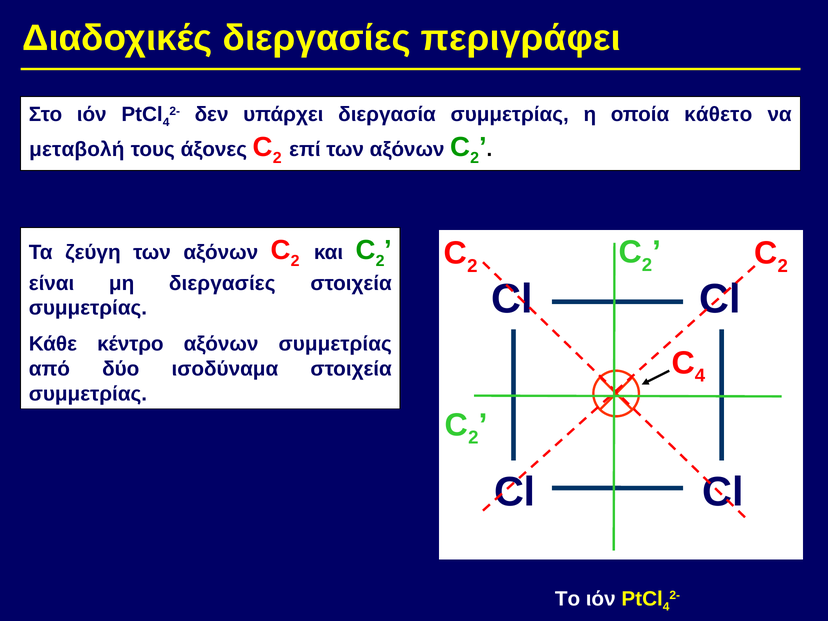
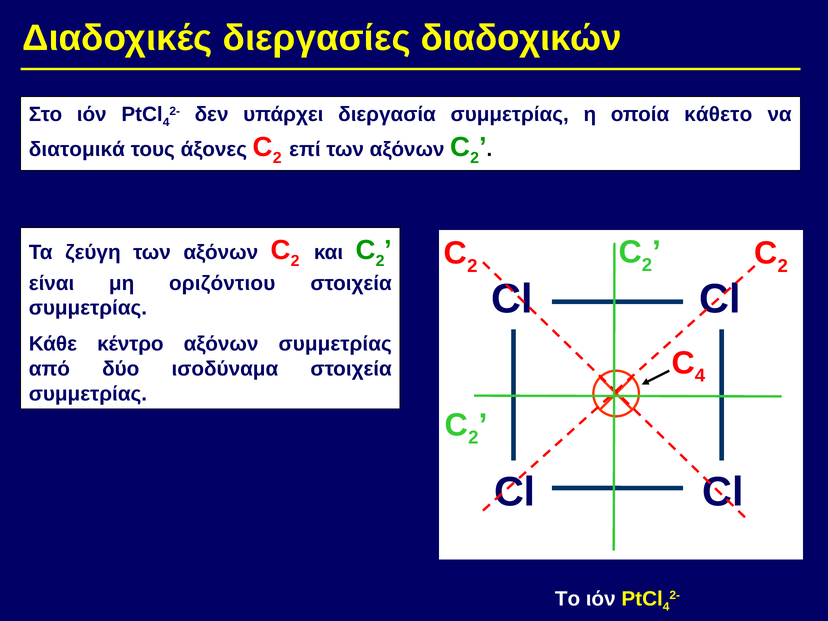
περιγράφει: περιγράφει -> διαδοχικών
μεταβολή: μεταβολή -> διατομικά
μη διεργασίες: διεργασίες -> οριζόντιου
